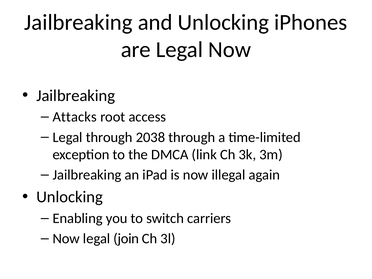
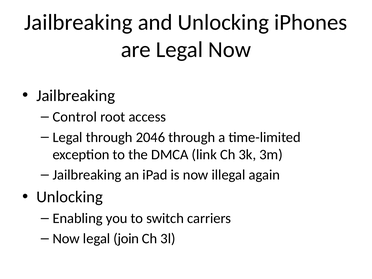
Attacks: Attacks -> Control
2038: 2038 -> 2046
